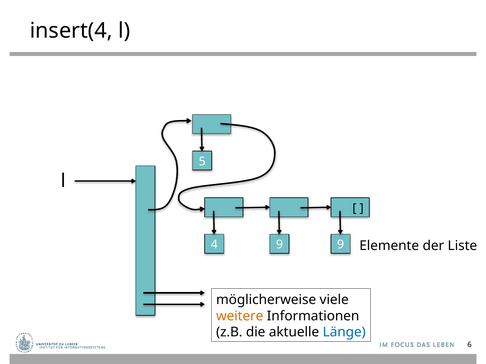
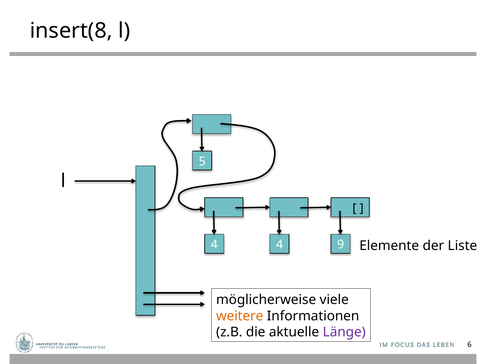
insert(4: insert(4 -> insert(8
4 9: 9 -> 4
Länge colour: blue -> purple
